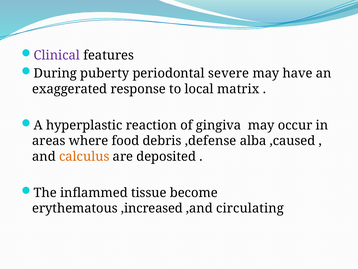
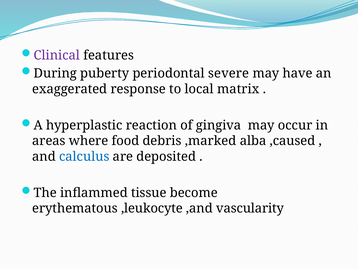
,defense: ,defense -> ,marked
calculus colour: orange -> blue
,increased: ,increased -> ,leukocyte
circulating: circulating -> vascularity
